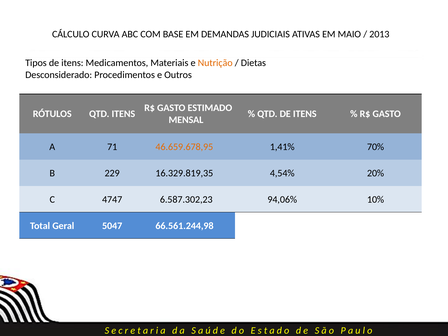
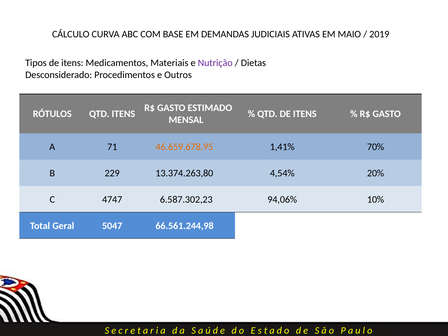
2013: 2013 -> 2019
Nutrição colour: orange -> purple
16.329.819,35: 16.329.819,35 -> 13.374.263,80
